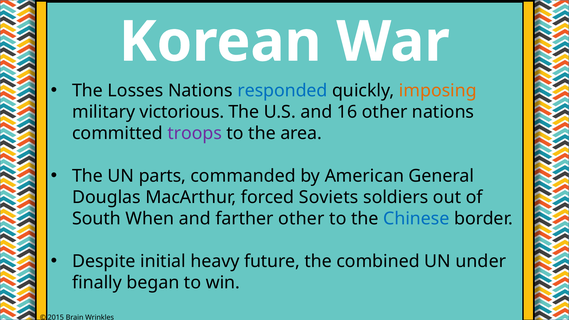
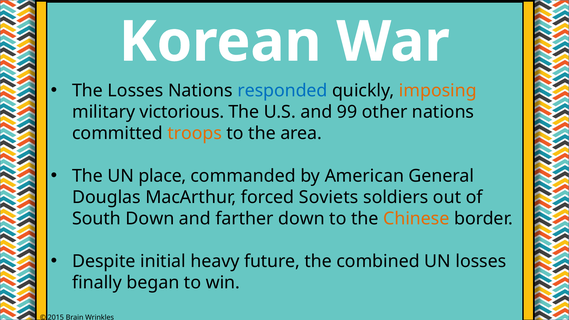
16: 16 -> 99
troops colour: purple -> orange
parts: parts -> place
South When: When -> Down
farther other: other -> down
Chinese colour: blue -> orange
UN under: under -> losses
